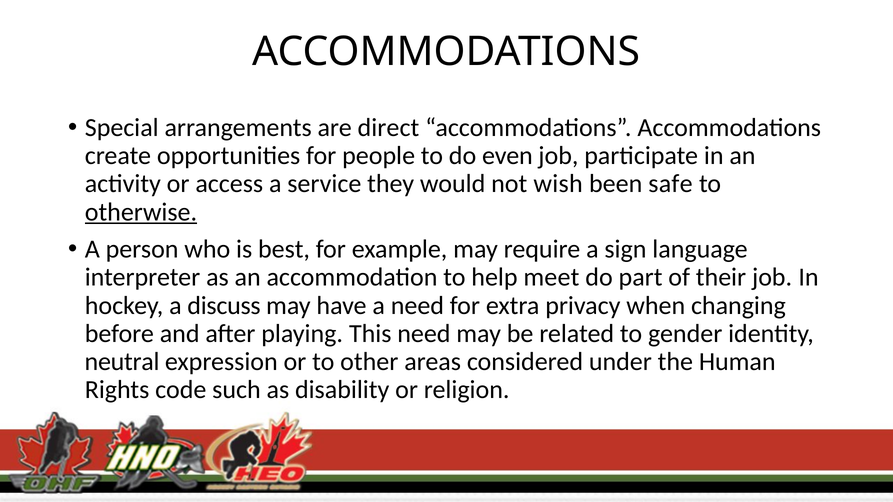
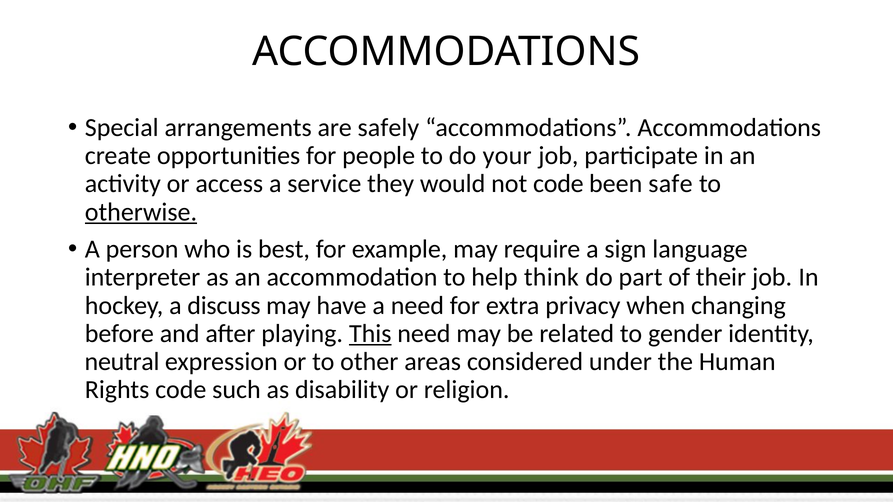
direct: direct -> safely
even: even -> your
not wish: wish -> code
meet: meet -> think
This underline: none -> present
